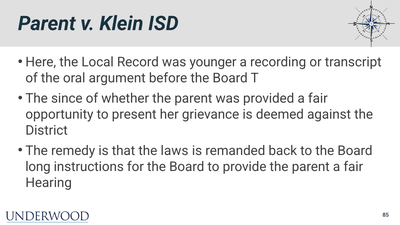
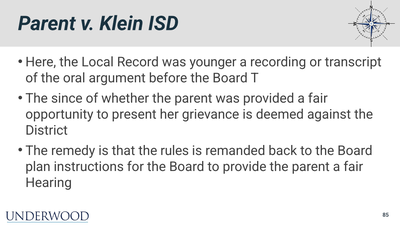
laws: laws -> rules
long: long -> plan
